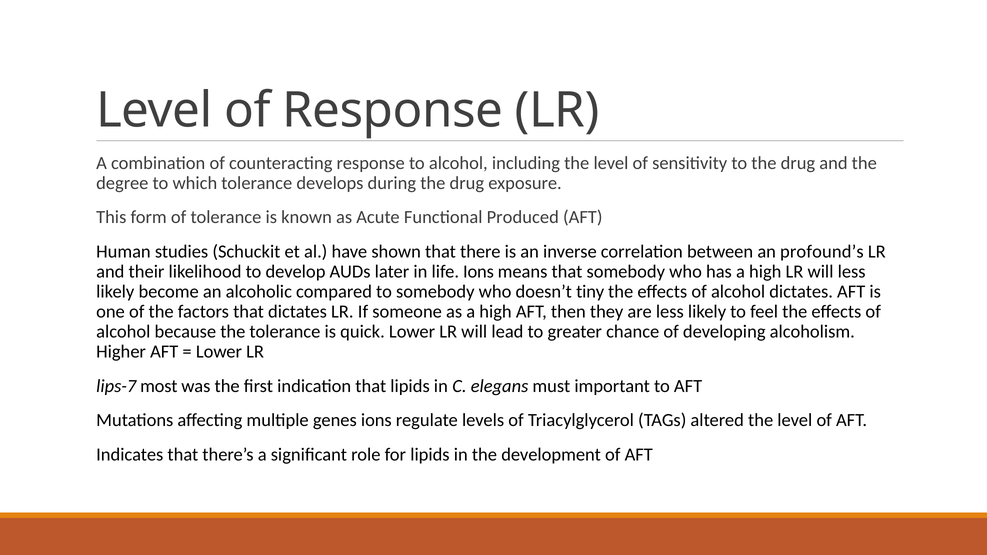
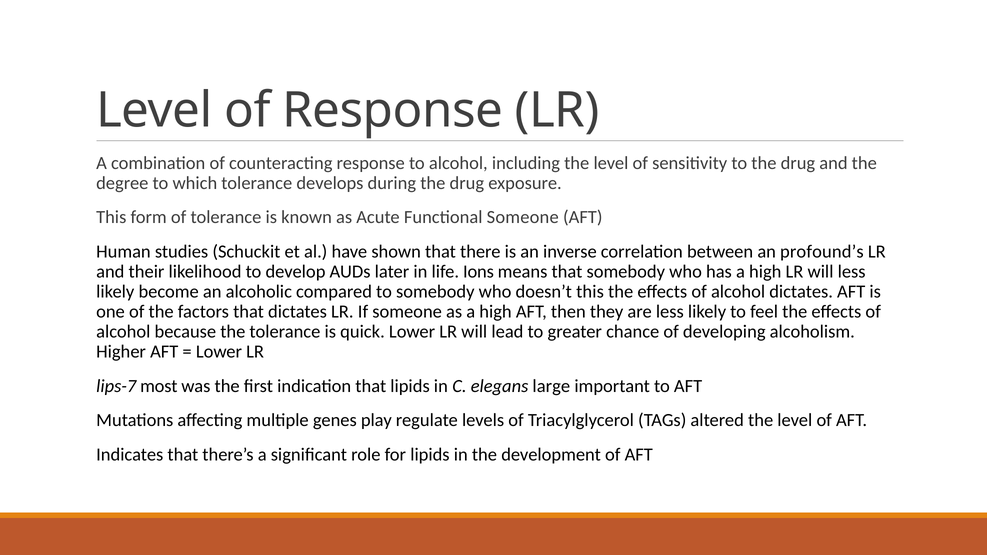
Functional Produced: Produced -> Someone
doesn’t tiny: tiny -> this
must: must -> large
genes ions: ions -> play
